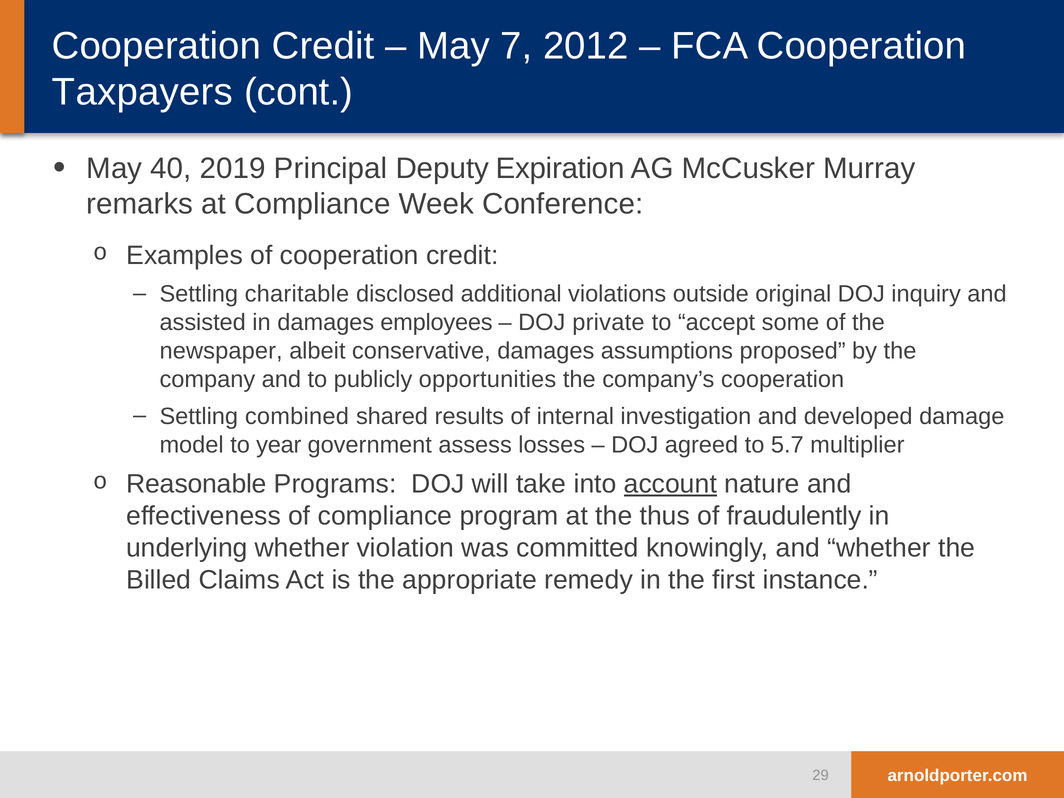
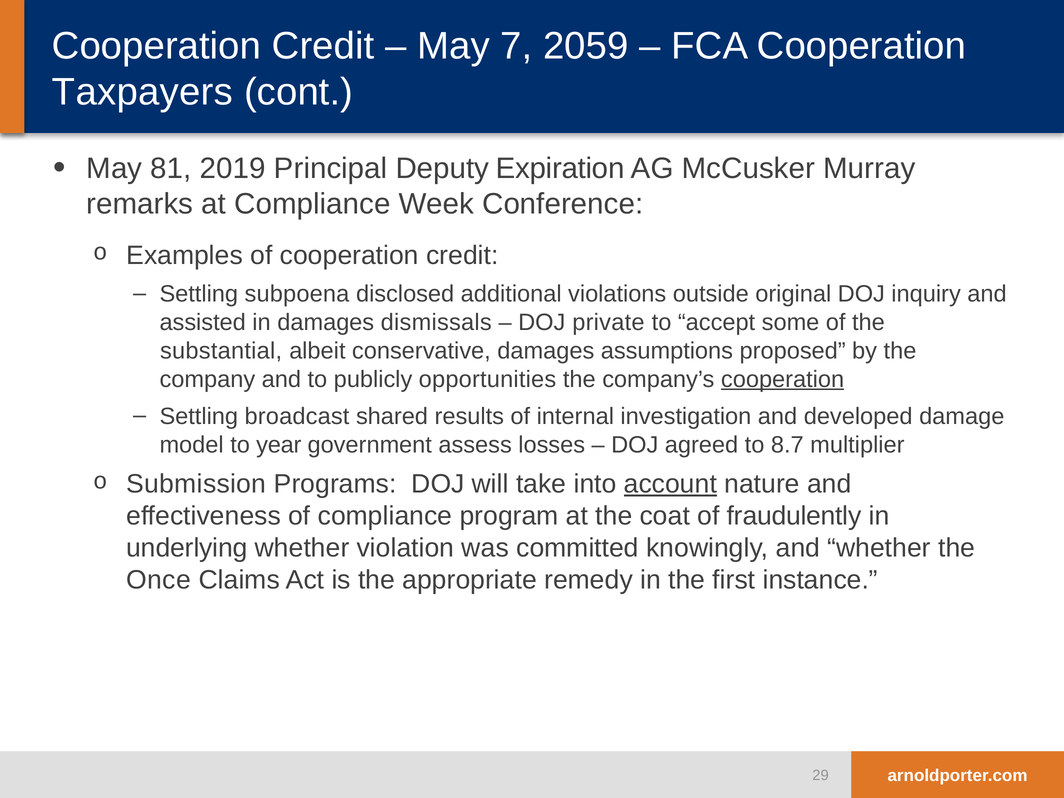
2012: 2012 -> 2059
40: 40 -> 81
charitable: charitable -> subpoena
employees: employees -> dismissals
newspaper: newspaper -> substantial
cooperation at (783, 379) underline: none -> present
combined: combined -> broadcast
5.7: 5.7 -> 8.7
Reasonable: Reasonable -> Submission
thus: thus -> coat
Billed: Billed -> Once
